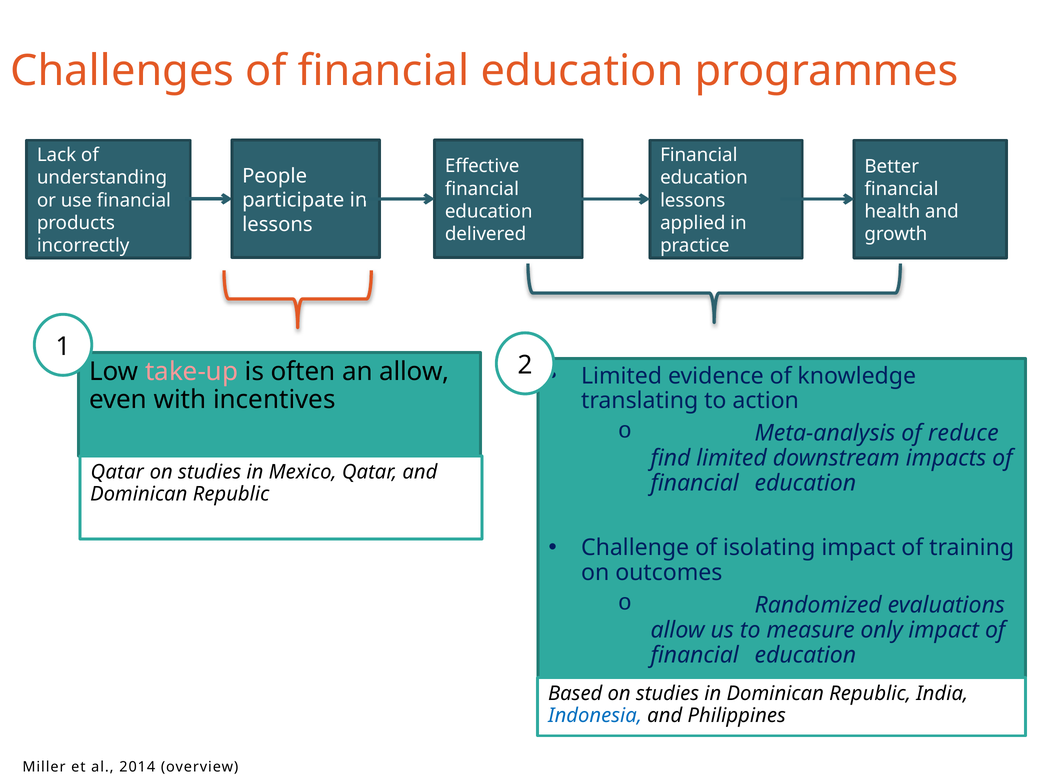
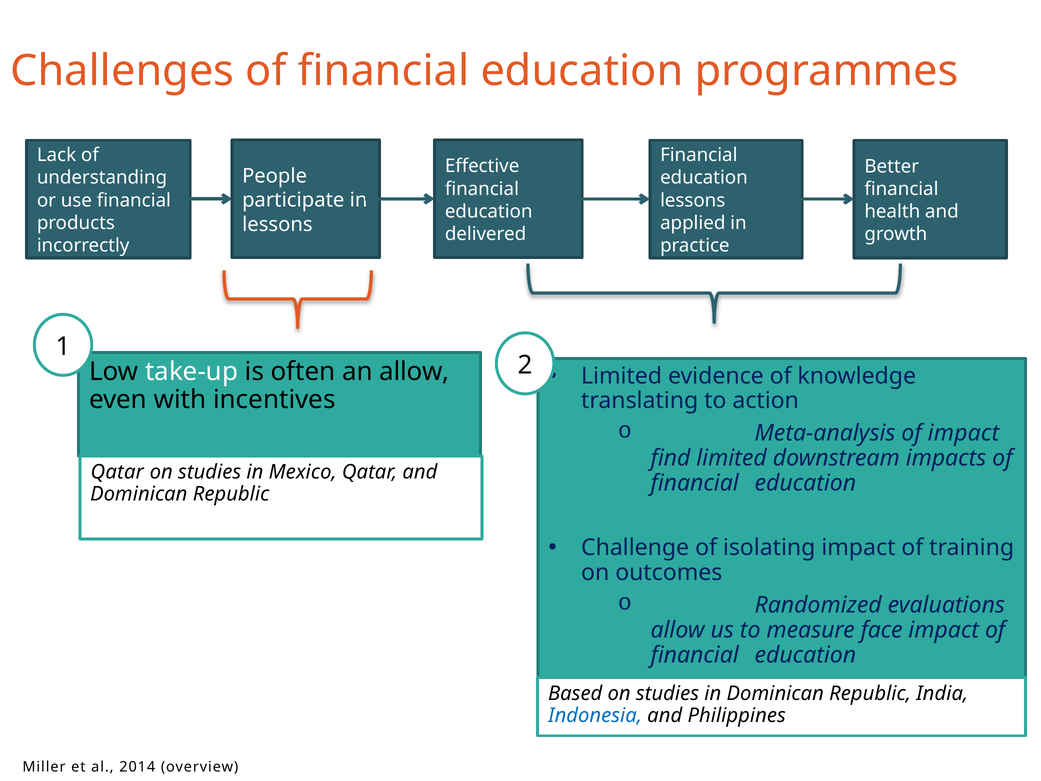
take-up colour: pink -> white
of reduce: reduce -> impact
only: only -> face
